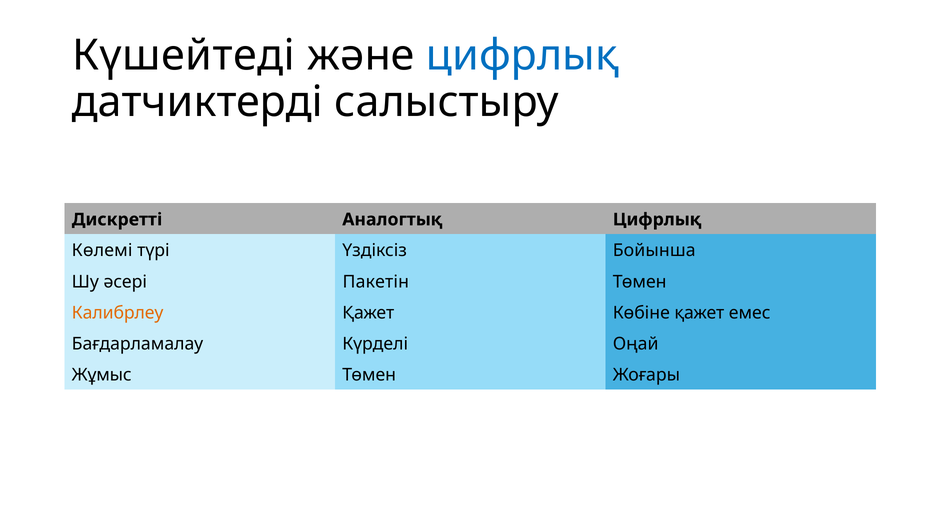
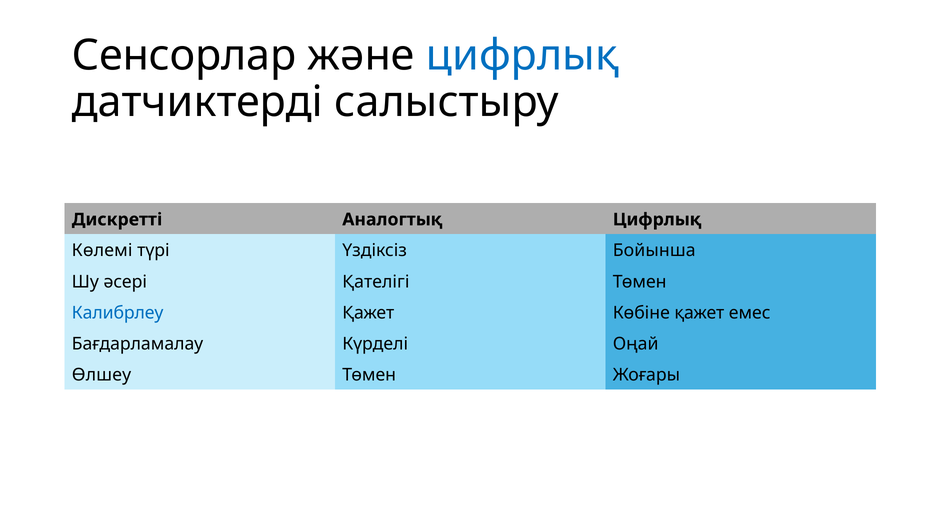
Күшейтеді: Күшейтеді -> Сенсорлар
Пакетін: Пакетін -> Қателігі
Калибрлеу colour: orange -> blue
Жұмыс: Жұмыс -> Өлшеу
